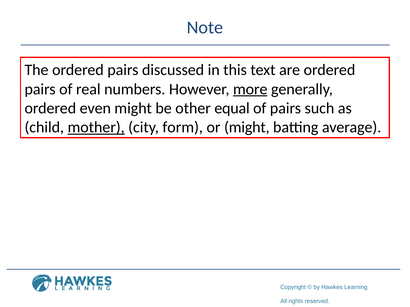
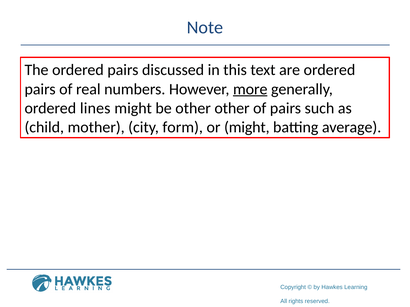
even: even -> lines
other equal: equal -> other
mother underline: present -> none
